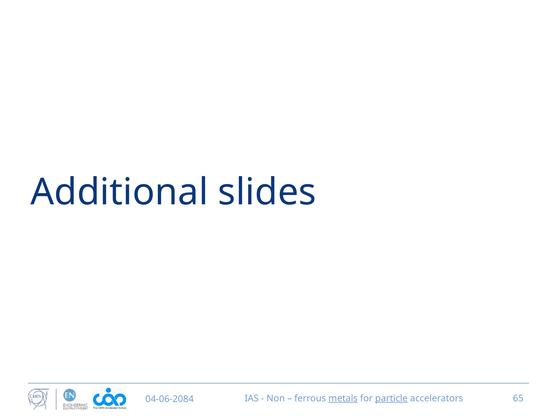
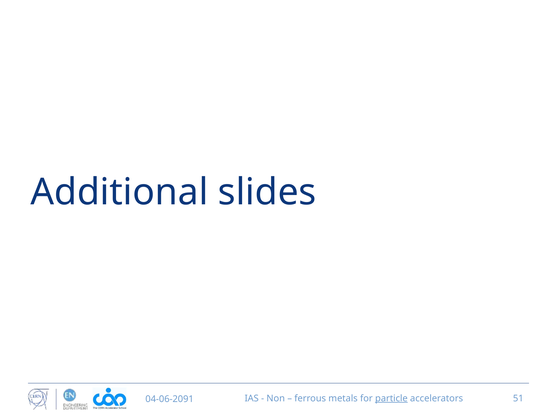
metals underline: present -> none
65: 65 -> 51
04-06-2084: 04-06-2084 -> 04-06-2091
